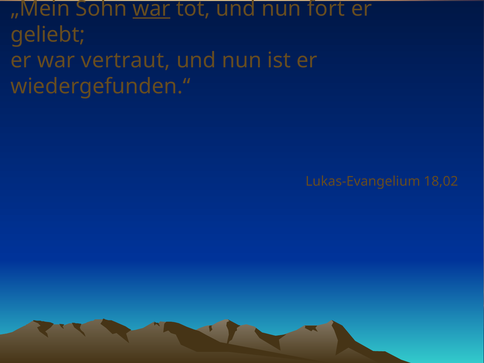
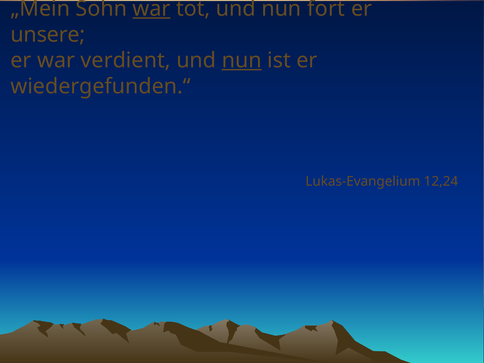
geliebt: geliebt -> unsere
vertraut: vertraut -> verdient
nun at (242, 61) underline: none -> present
18,02: 18,02 -> 12,24
